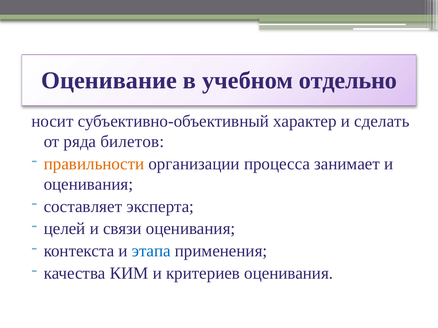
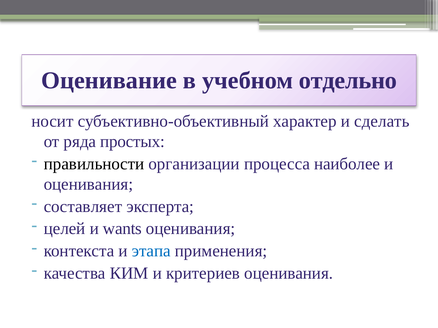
билетов: билетов -> простых
правильности colour: orange -> black
занимает: занимает -> наиболее
связи: связи -> wants
